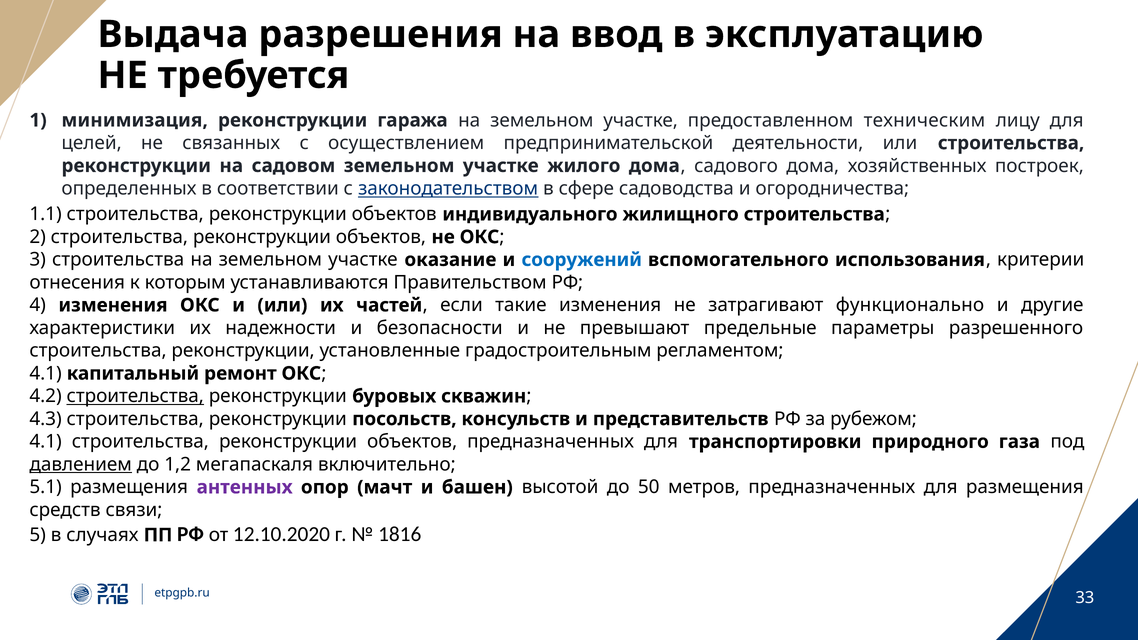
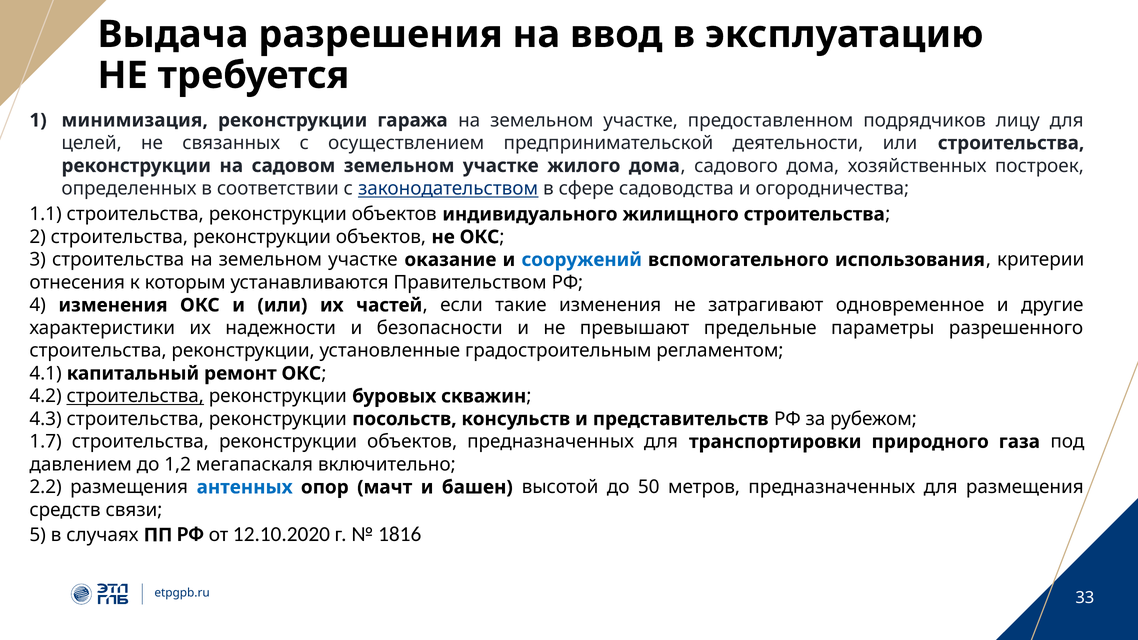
техническим: техническим -> подрядчиков
функционально: функционально -> одновременное
4.1 at (46, 442): 4.1 -> 1.7
давлением underline: present -> none
5.1: 5.1 -> 2.2
антенных colour: purple -> blue
